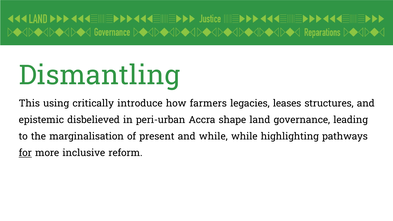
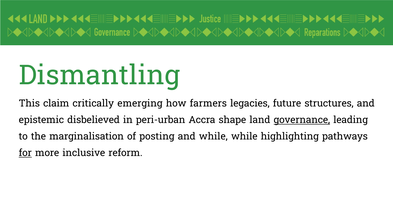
using: using -> claim
introduce: introduce -> emerging
leases: leases -> future
governance underline: none -> present
present: present -> posting
